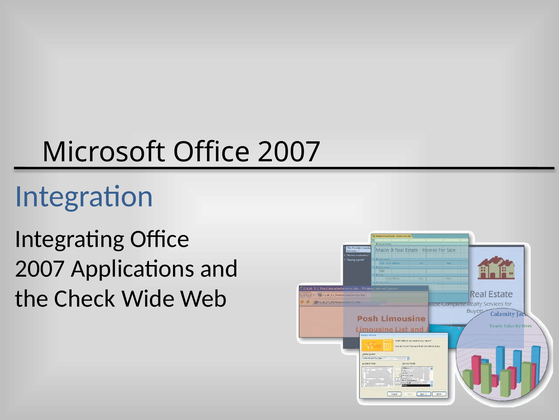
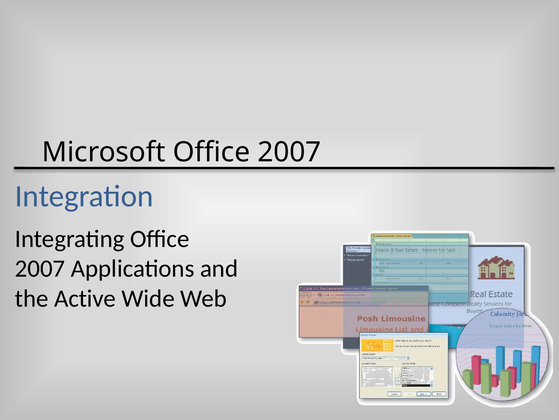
Check: Check -> Active
